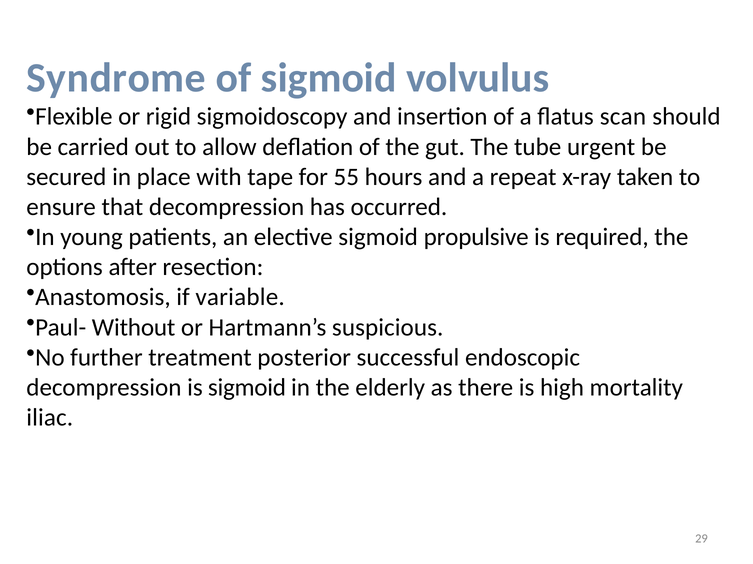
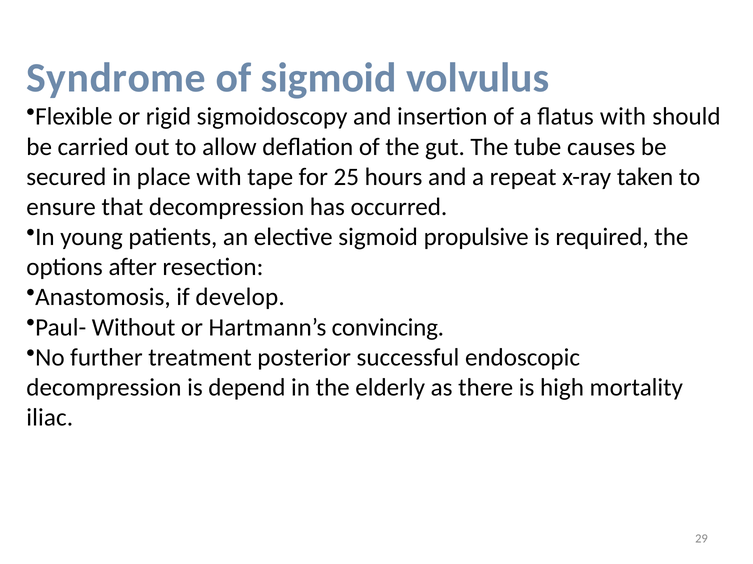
flatus scan: scan -> with
urgent: urgent -> causes
55: 55 -> 25
variable: variable -> develop
suspicious: suspicious -> convincing
is sigmoid: sigmoid -> depend
